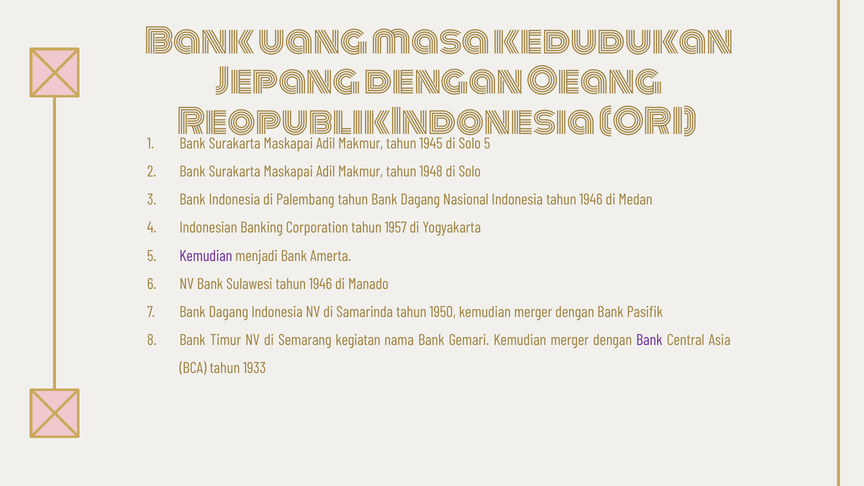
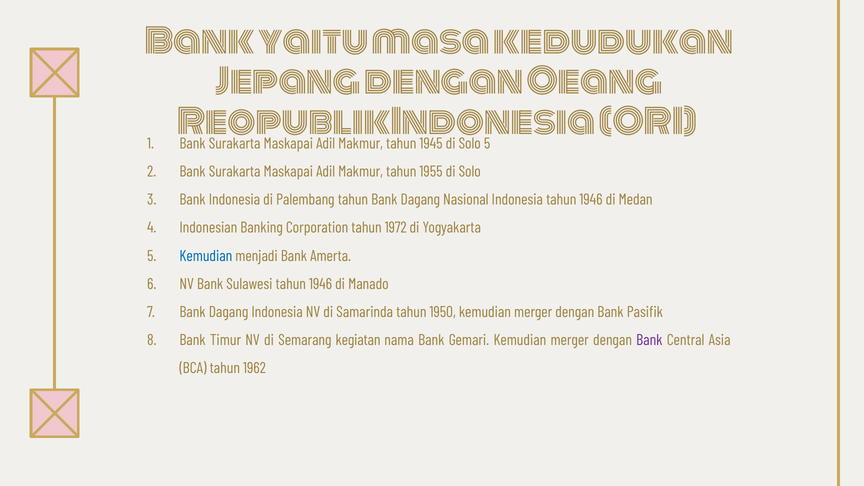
uang: uang -> yaitu
1948: 1948 -> 1955
1957: 1957 -> 1972
Kemudian at (206, 256) colour: purple -> blue
1933: 1933 -> 1962
